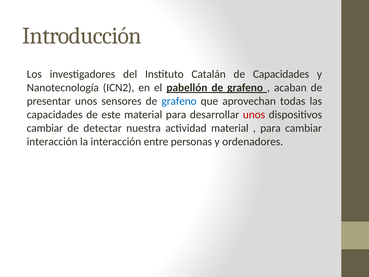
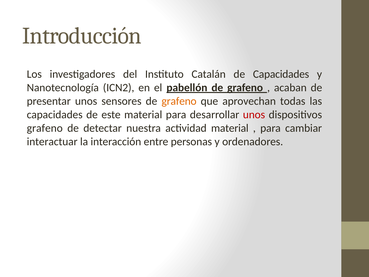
grafeno at (179, 101) colour: blue -> orange
cambiar at (45, 128): cambiar -> grafeno
interacción at (52, 142): interacción -> interactuar
